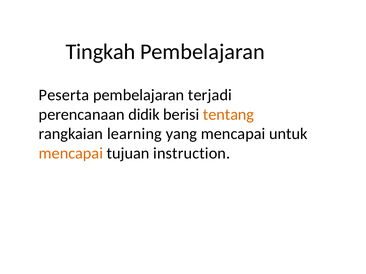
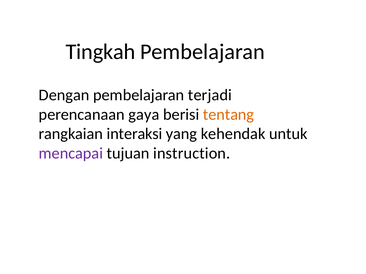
Peserta: Peserta -> Dengan
didik: didik -> gaya
learning: learning -> interaksi
yang mencapai: mencapai -> kehendak
mencapai at (71, 154) colour: orange -> purple
